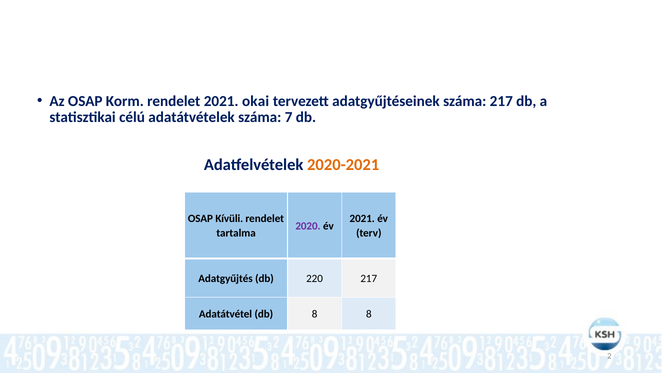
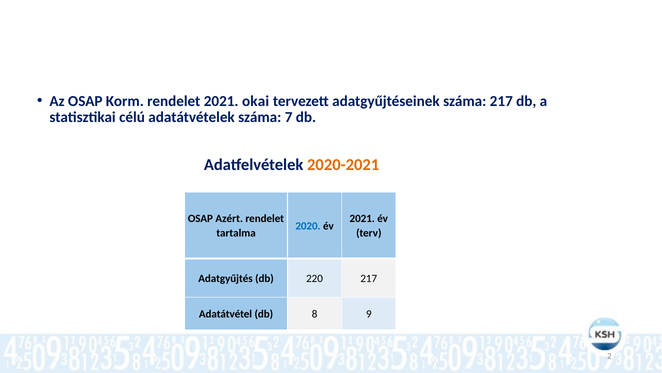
Kívüli: Kívüli -> Azért
2020 colour: purple -> blue
8 8: 8 -> 9
